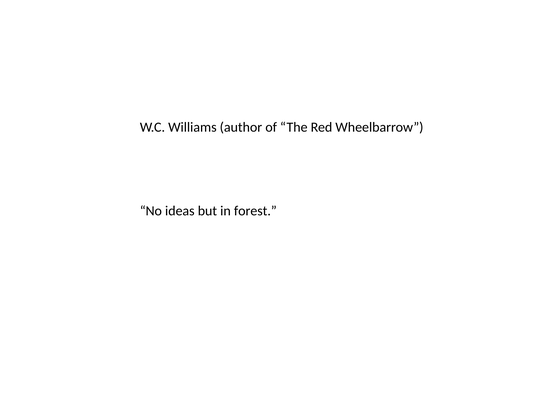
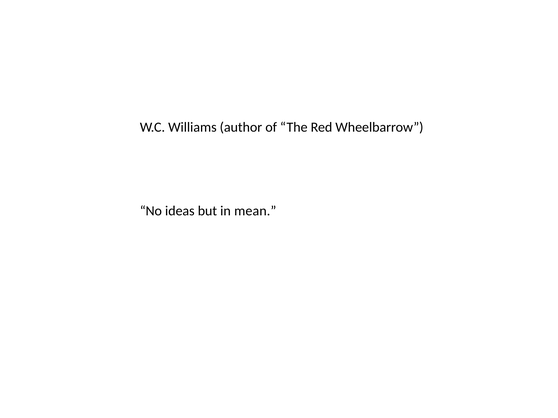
forest: forest -> mean
